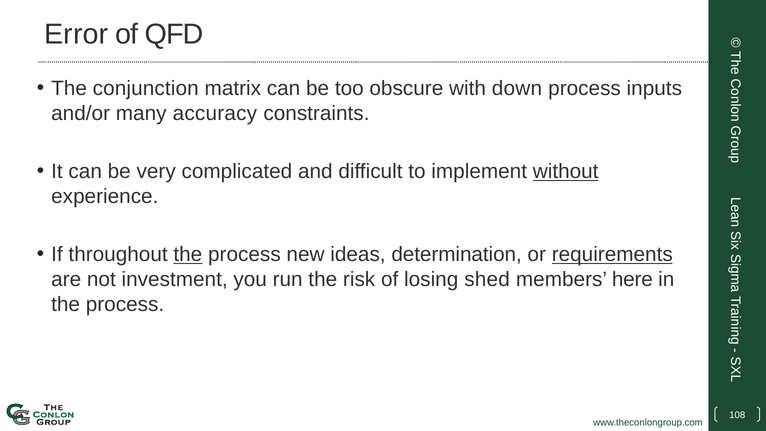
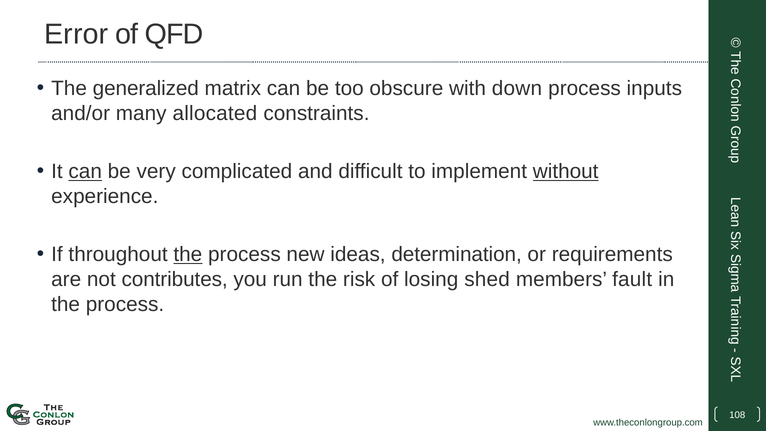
conjunction: conjunction -> generalized
accuracy: accuracy -> allocated
can at (85, 171) underline: none -> present
requirements underline: present -> none
investment: investment -> contributes
here: here -> fault
